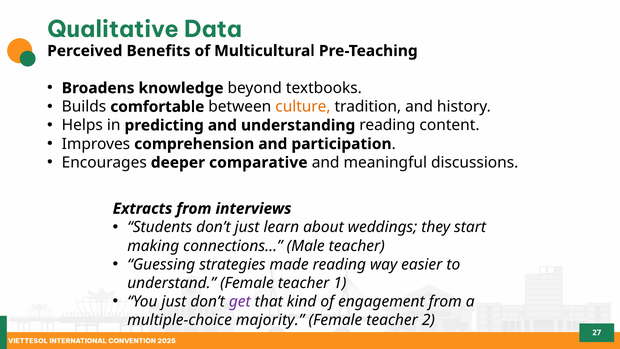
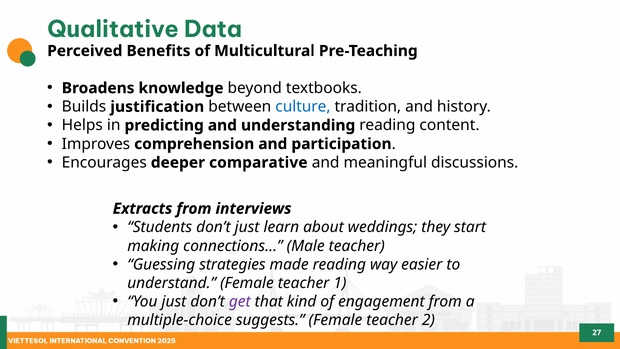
comfortable: comfortable -> justification
culture colour: orange -> blue
majority: majority -> suggests
